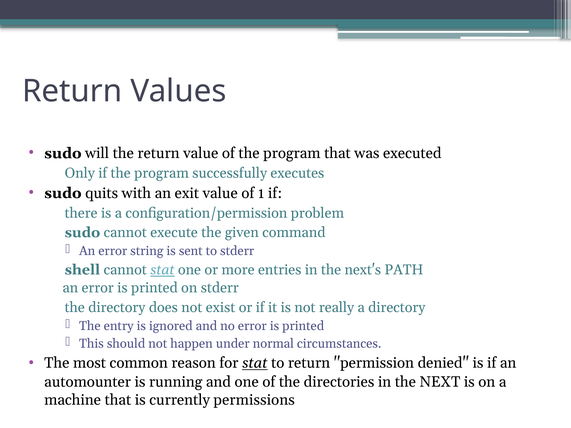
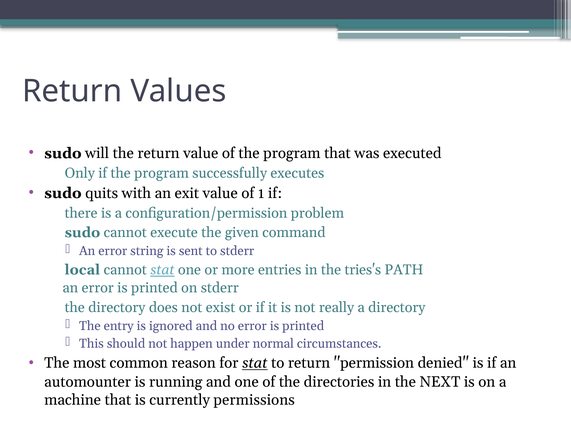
shell: shell -> local
next's: next's -> tries's
